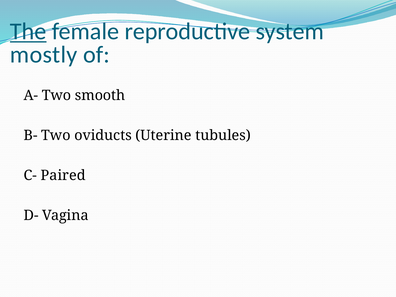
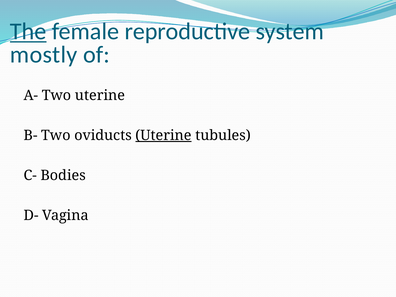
Two smooth: smooth -> uterine
Uterine at (164, 135) underline: none -> present
Paired: Paired -> Bodies
